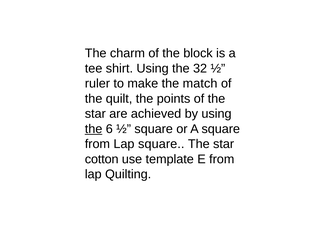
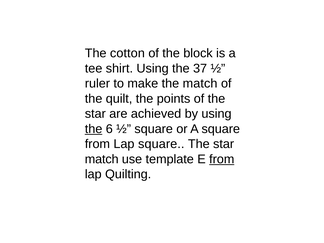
charm: charm -> cotton
32: 32 -> 37
cotton at (102, 159): cotton -> match
from at (222, 159) underline: none -> present
